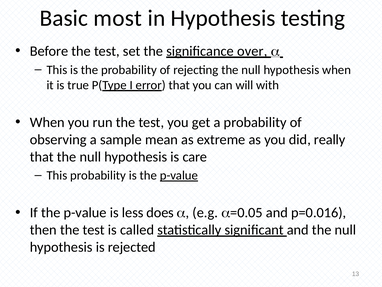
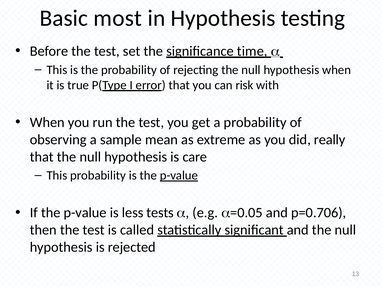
over: over -> time
will: will -> risk
does: does -> tests
p=0.016: p=0.016 -> p=0.706
